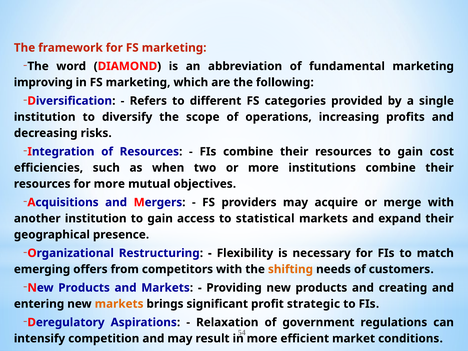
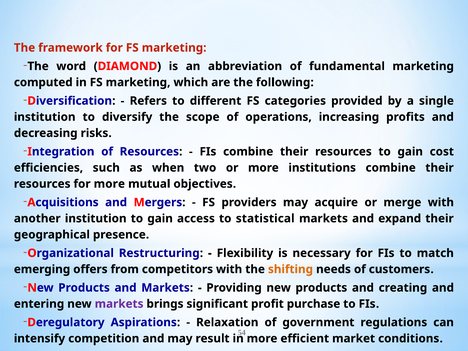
improving: improving -> computed
markets at (119, 304) colour: orange -> purple
strategic: strategic -> purchase
